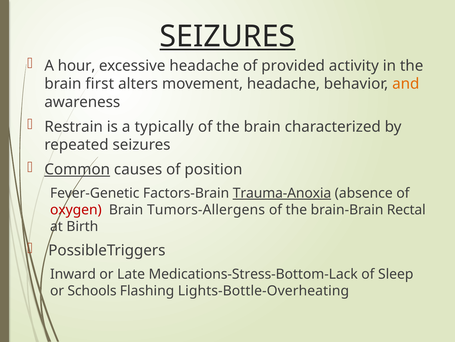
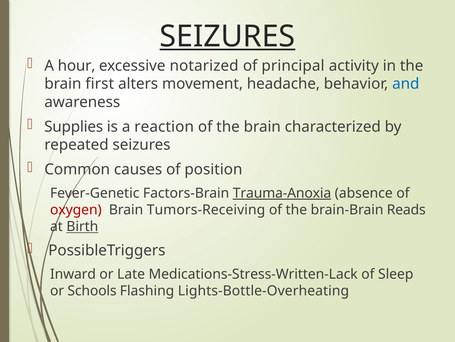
excessive headache: headache -> notarized
provided: provided -> principal
and colour: orange -> blue
Restrain: Restrain -> Supplies
typically: typically -> reaction
Common underline: present -> none
Tumors-Allergens: Tumors-Allergens -> Tumors-Receiving
Rectal: Rectal -> Reads
Birth underline: none -> present
Medications-Stress-Bottom-Lack: Medications-Stress-Bottom-Lack -> Medications-Stress-Written-Lack
